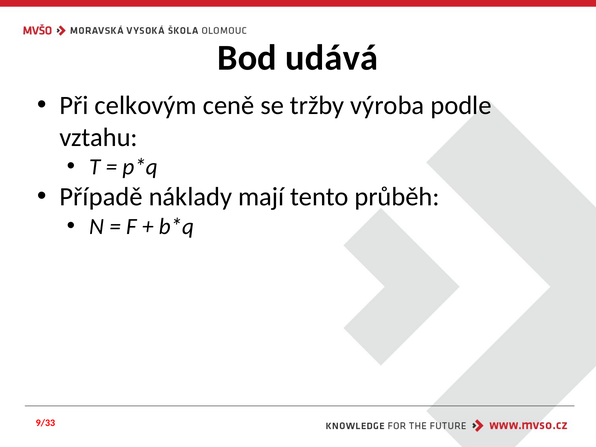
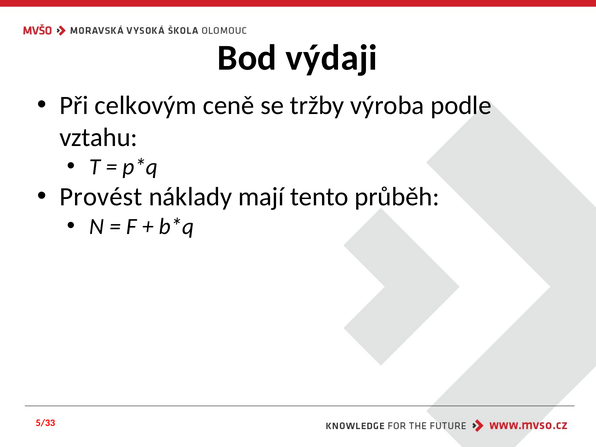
udává: udává -> výdaji
Případě: Případě -> Provést
9/33: 9/33 -> 5/33
